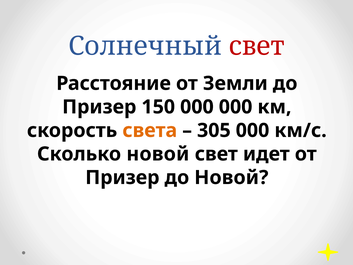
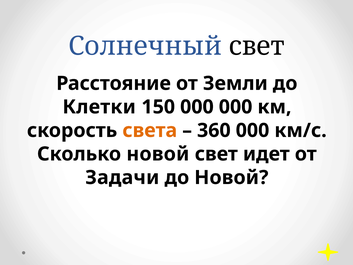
свет at (257, 46) colour: red -> black
Призер at (99, 107): Призер -> Клетки
305: 305 -> 360
Призер at (122, 177): Призер -> Задачи
